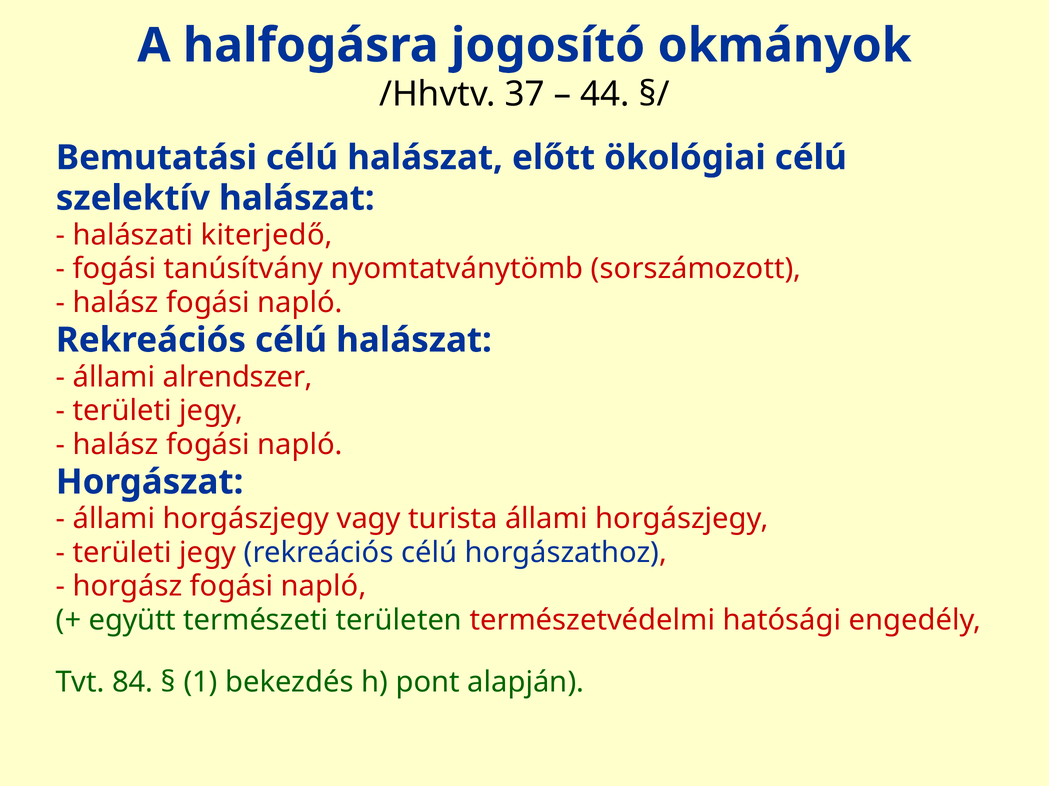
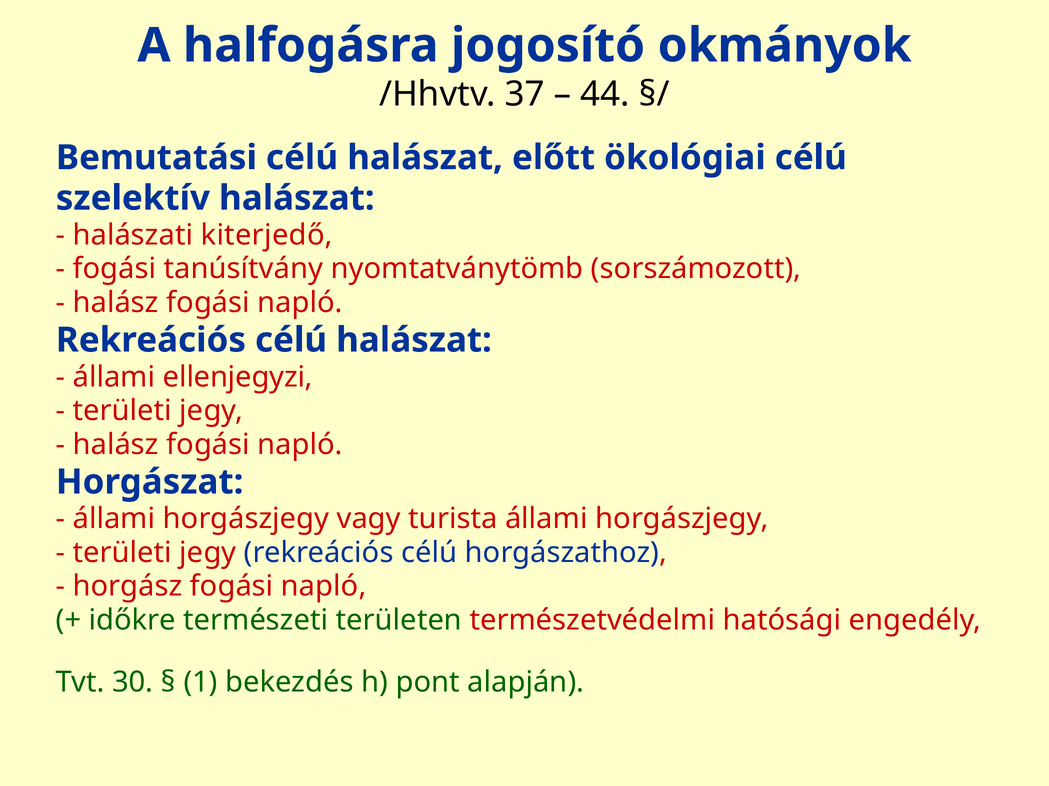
alrendszer: alrendszer -> ellenjegyzi
együtt: együtt -> időkre
84: 84 -> 30
